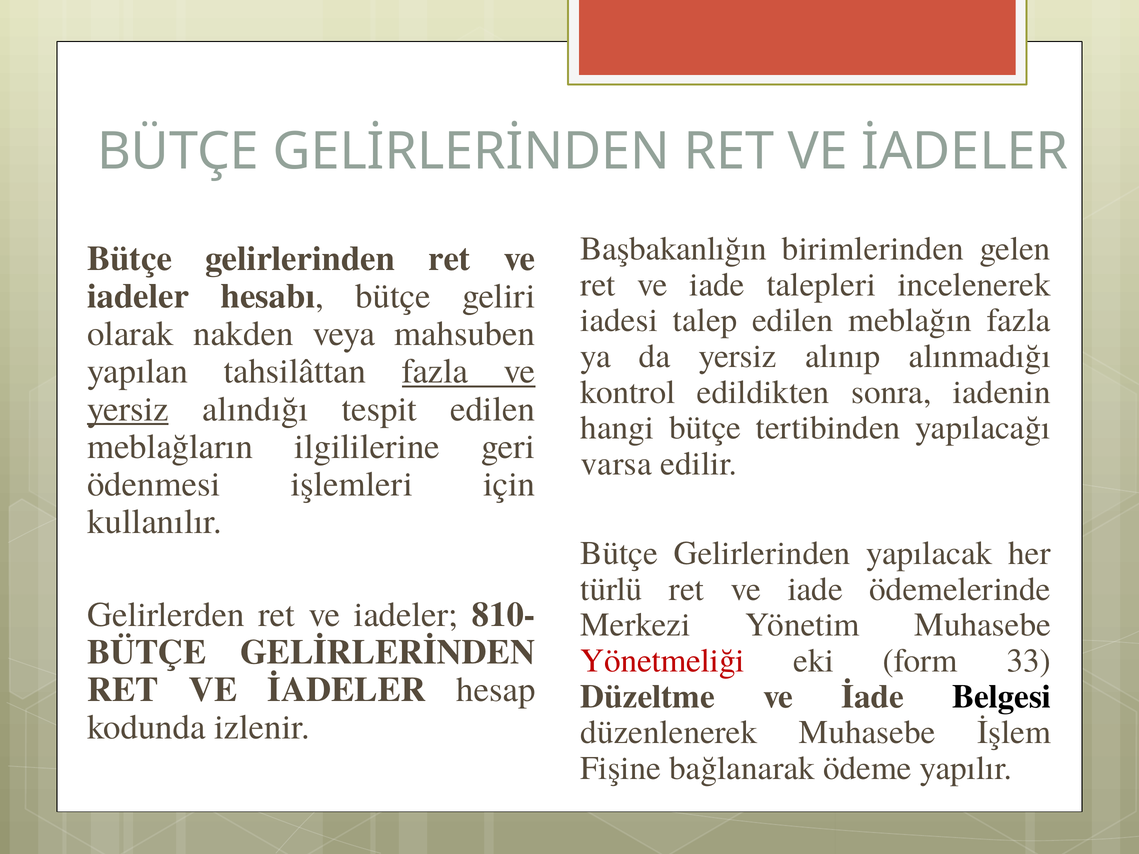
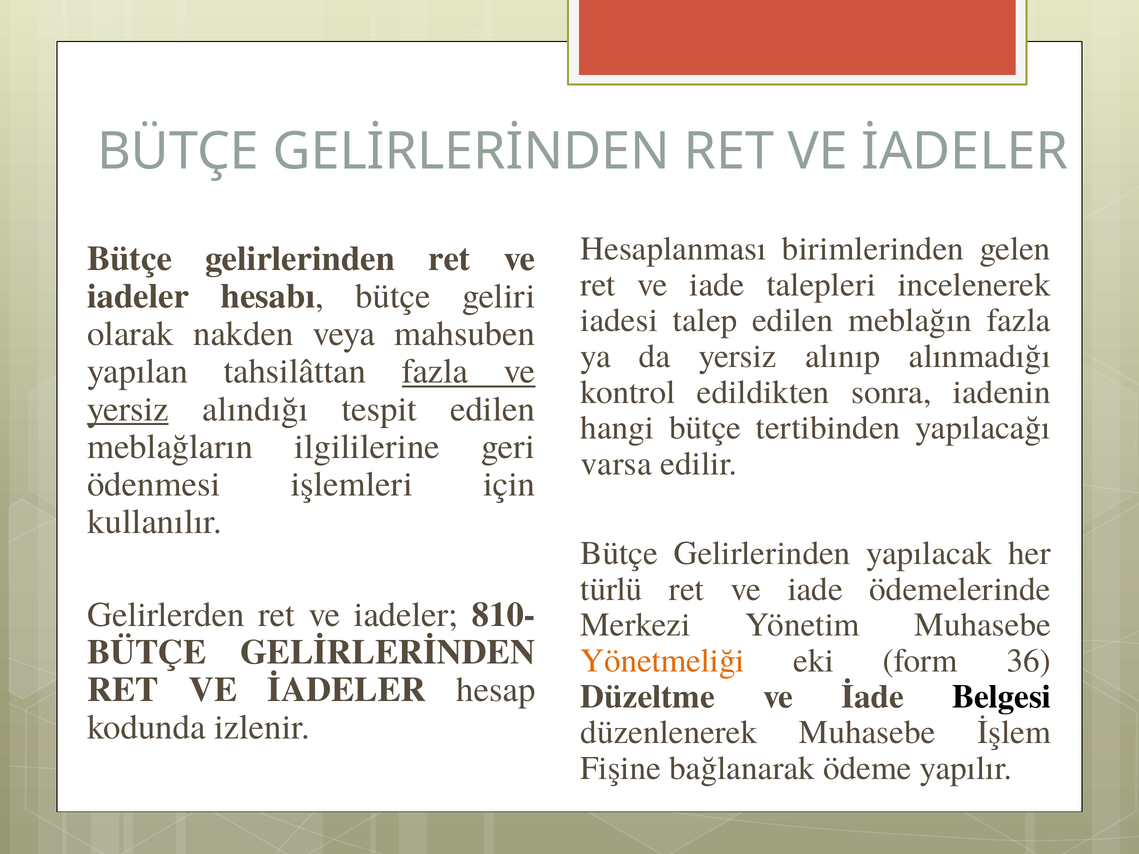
Başbakanlığın: Başbakanlığın -> Hesaplanması
Yönetmeliği colour: red -> orange
33: 33 -> 36
